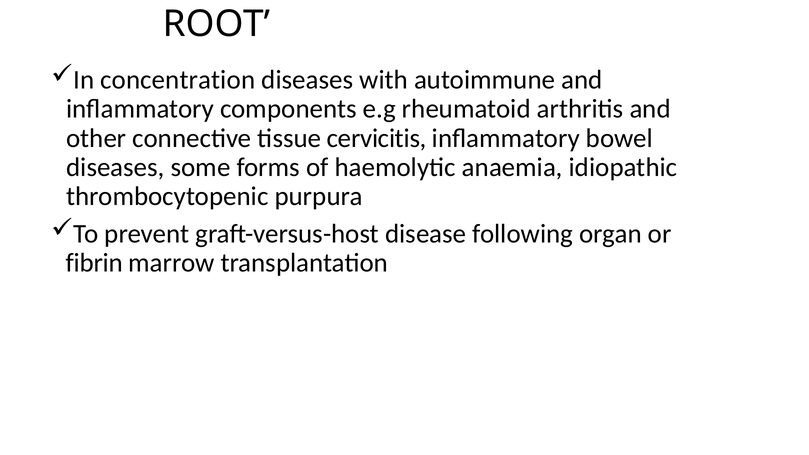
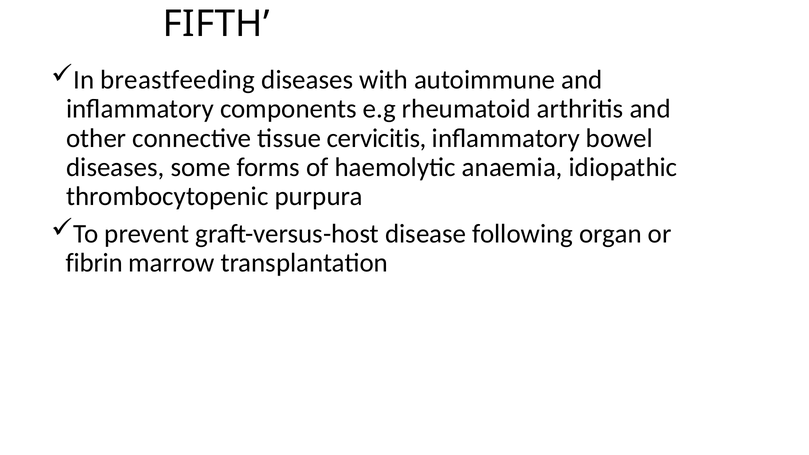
ROOT: ROOT -> FIFTH
concentration: concentration -> breastfeeding
